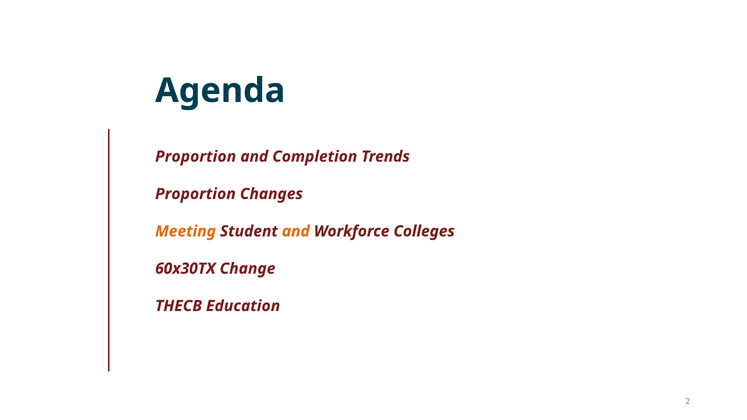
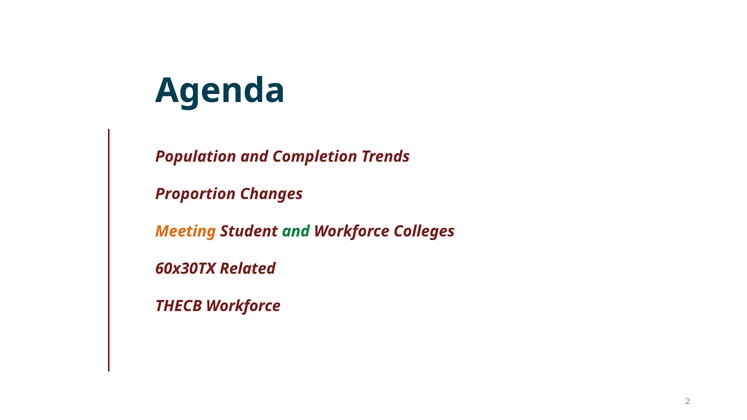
Proportion at (196, 157): Proportion -> Population
and at (296, 231) colour: orange -> green
Change: Change -> Related
THECB Education: Education -> Workforce
